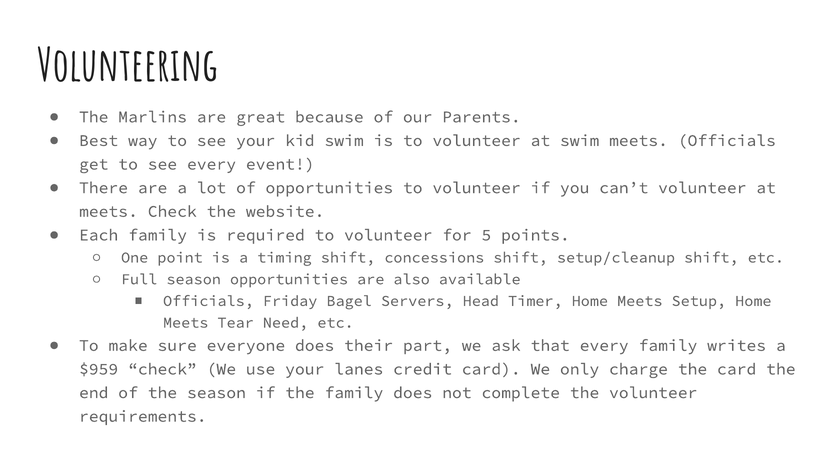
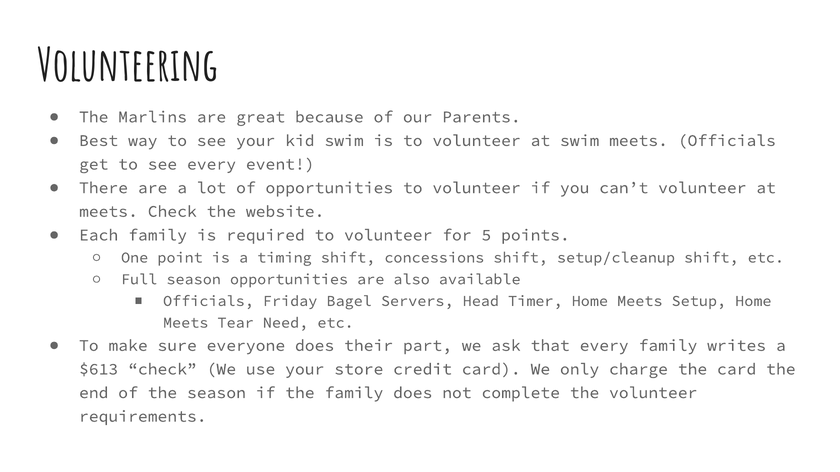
$959: $959 -> $613
lanes: lanes -> store
